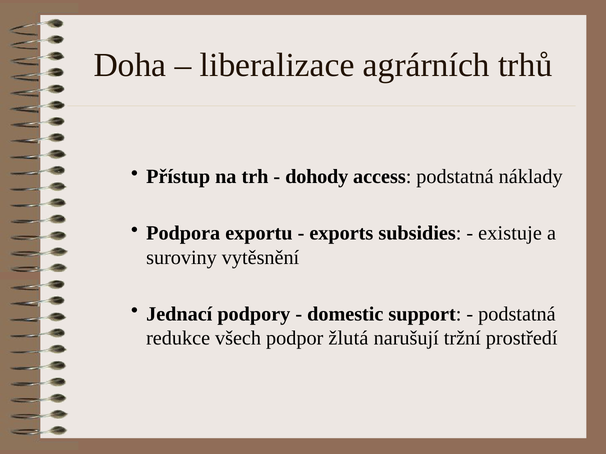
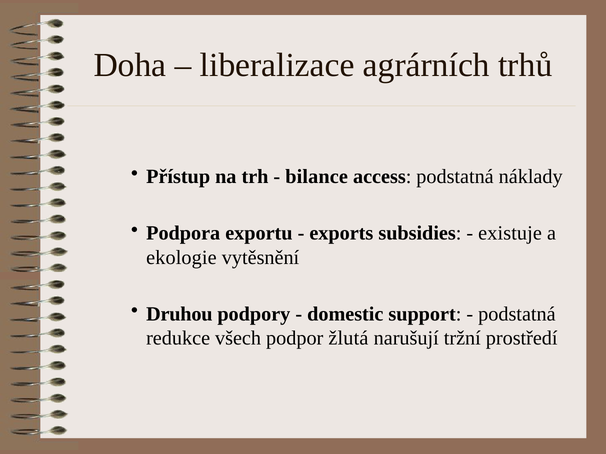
dohody: dohody -> bilance
suroviny: suroviny -> ekologie
Jednací: Jednací -> Druhou
